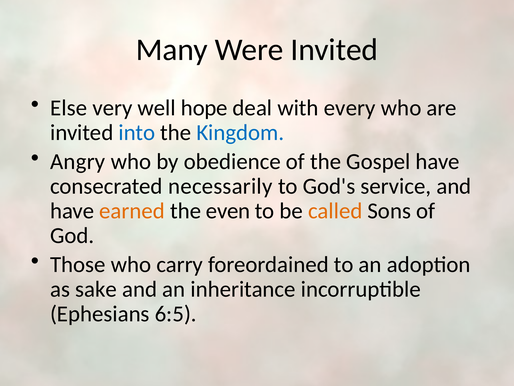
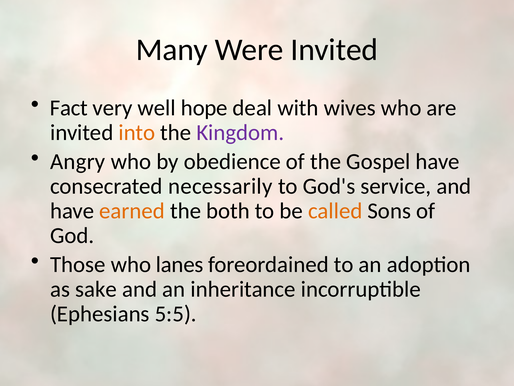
Else: Else -> Fact
every: every -> wives
into colour: blue -> orange
Kingdom colour: blue -> purple
even: even -> both
carry: carry -> lanes
6:5: 6:5 -> 5:5
